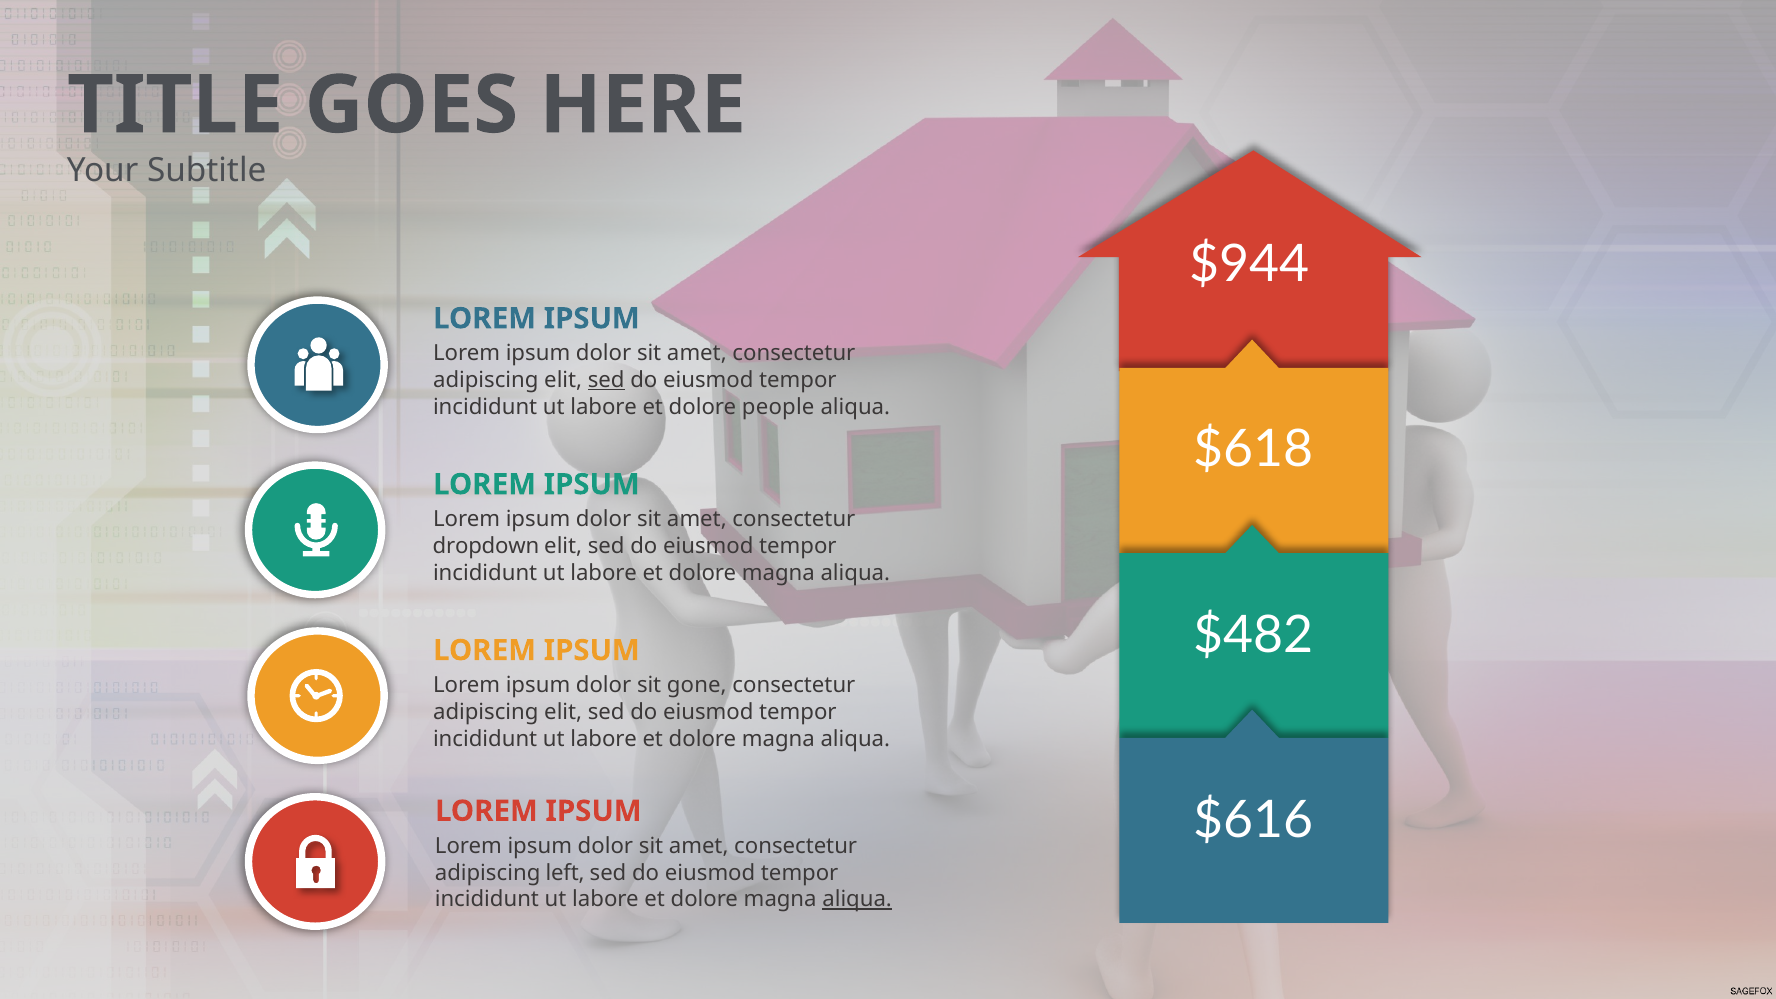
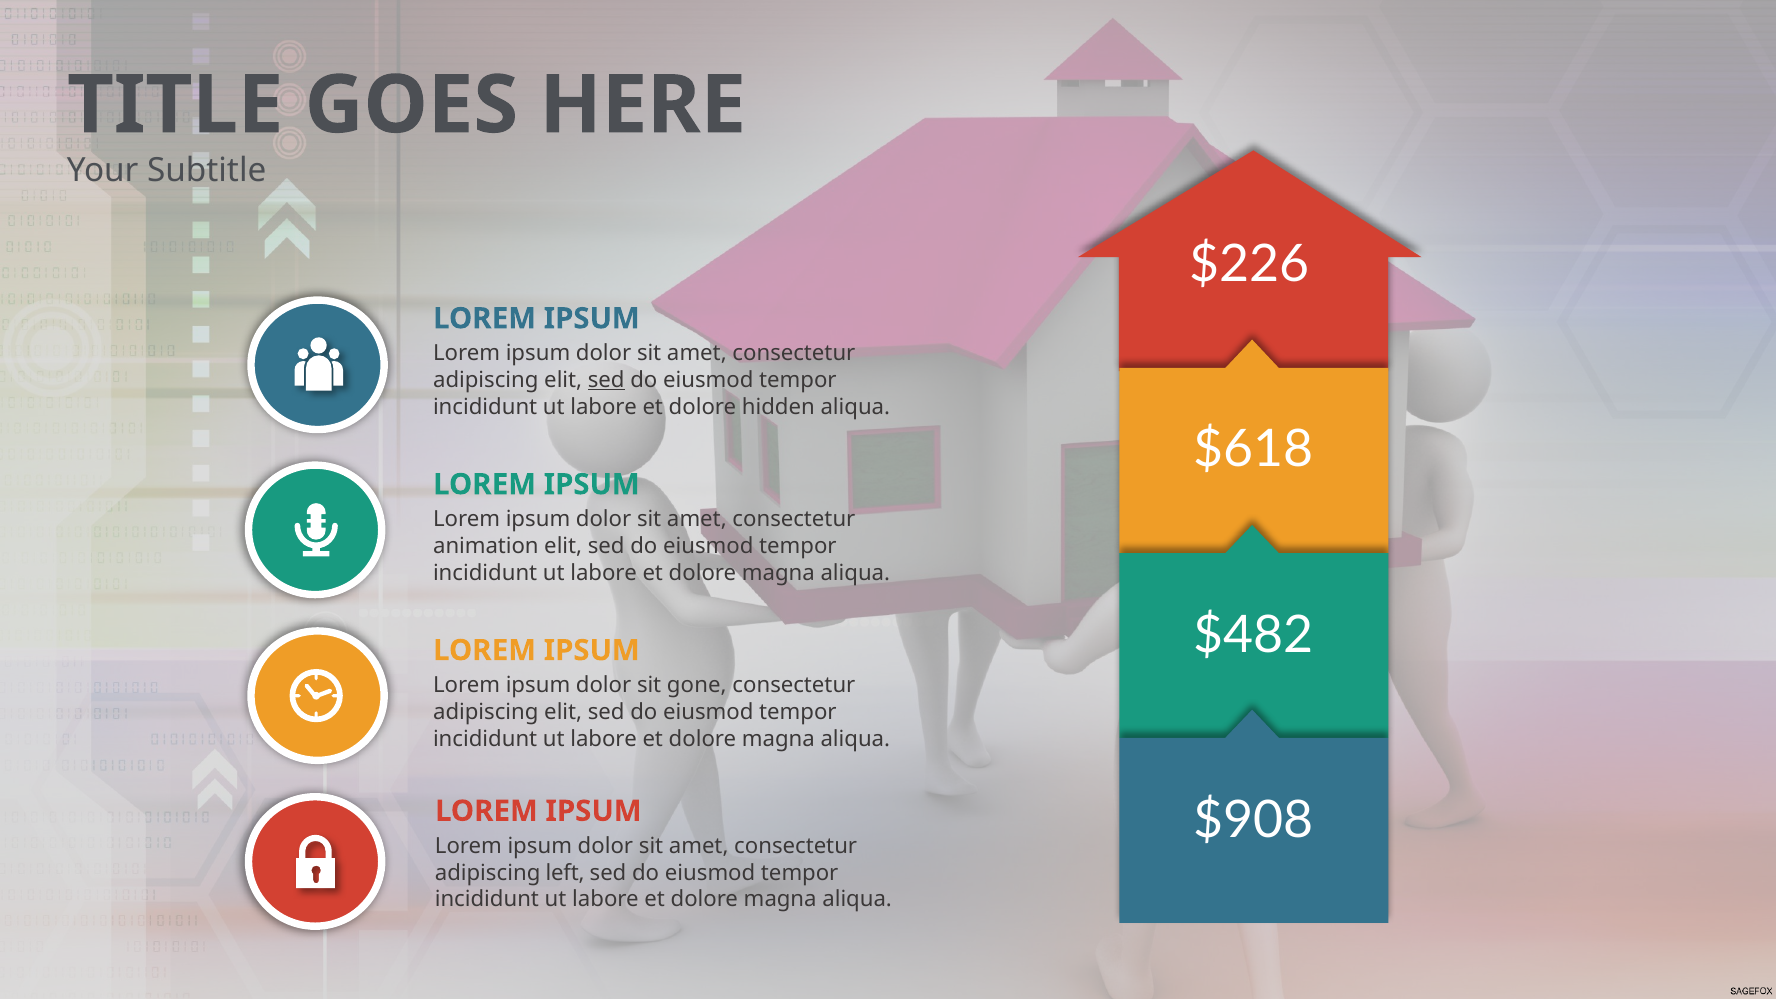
$944: $944 -> $226
people: people -> hidden
dropdown: dropdown -> animation
$616: $616 -> $908
aliqua at (857, 899) underline: present -> none
